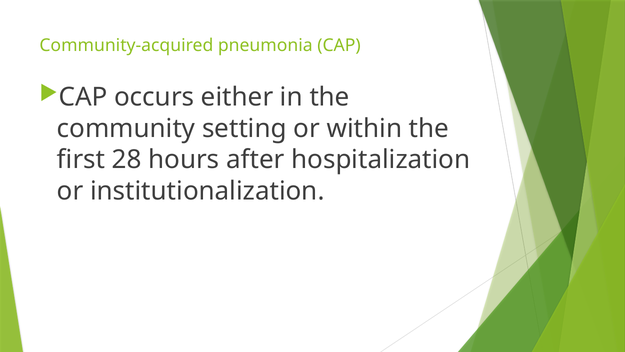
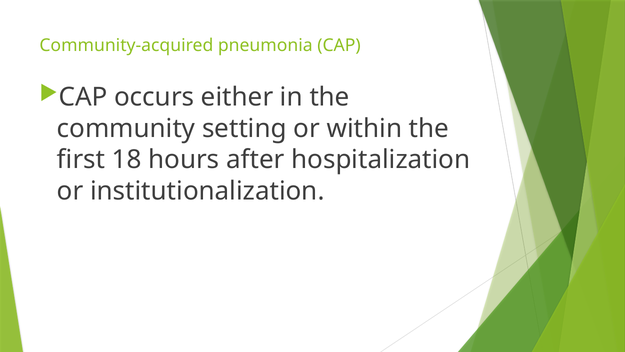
28: 28 -> 18
